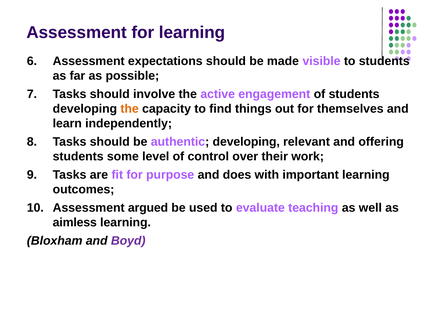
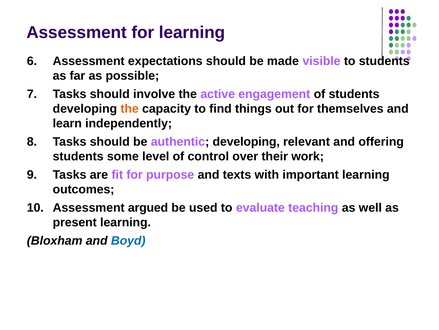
does: does -> texts
aimless: aimless -> present
Boyd colour: purple -> blue
